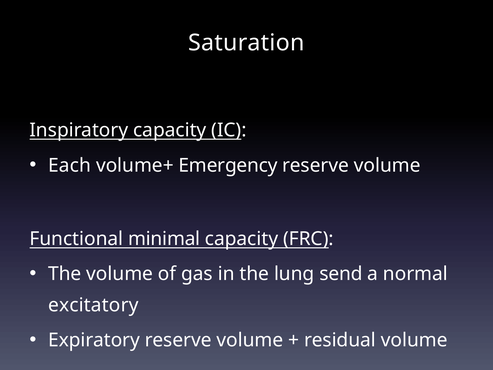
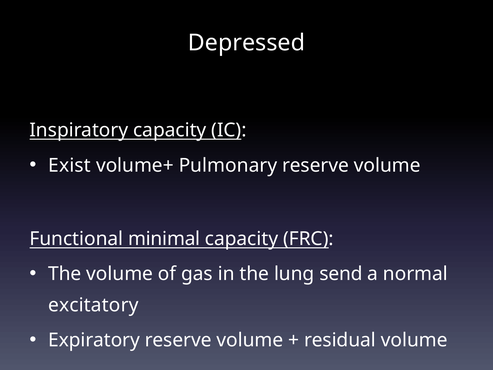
Saturation: Saturation -> Depressed
Each: Each -> Exist
Emergency: Emergency -> Pulmonary
